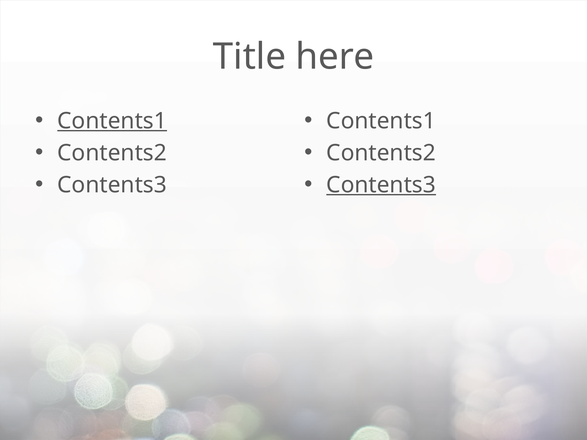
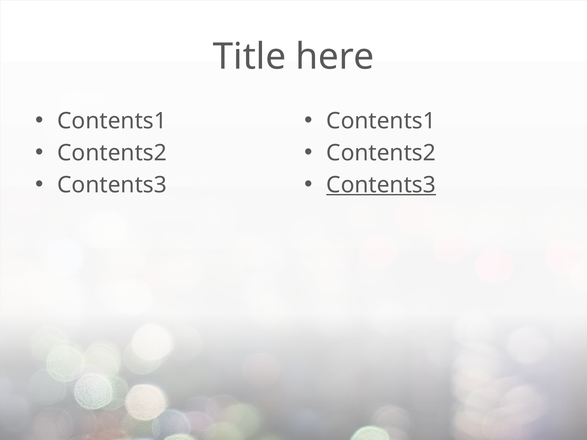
Contents1 at (112, 121) underline: present -> none
